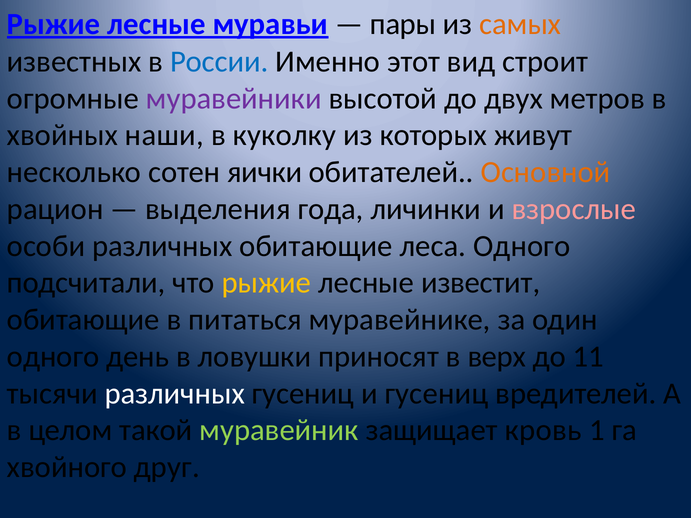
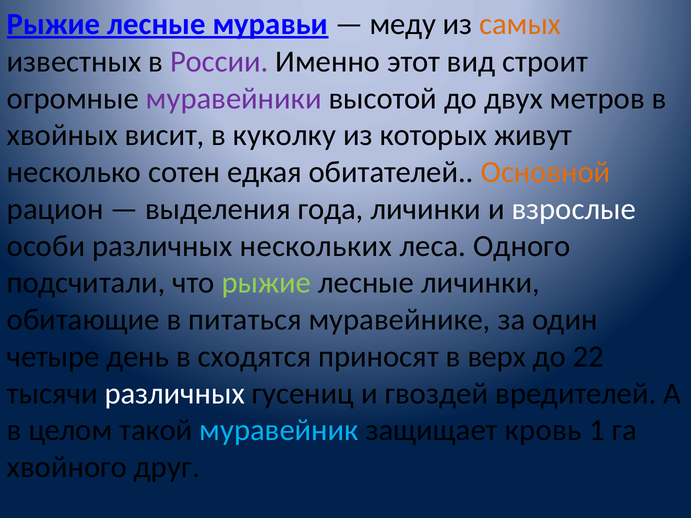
пары: пары -> меду
России colour: blue -> purple
наши: наши -> висит
яички: яички -> едкая
взрослые colour: pink -> white
различных обитающие: обитающие -> нескольких
рыжие at (266, 283) colour: yellow -> light green
лесные известит: известит -> личинки
одного at (53, 357): одного -> четыре
ловушки: ловушки -> сходятся
11: 11 -> 22
и гусениц: гусениц -> гвоздей
муравейник colour: light green -> light blue
